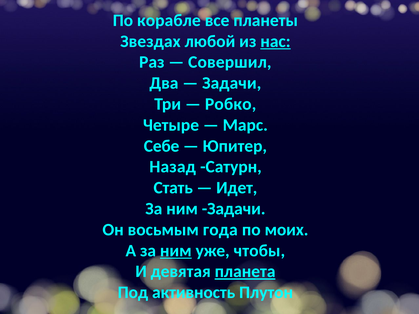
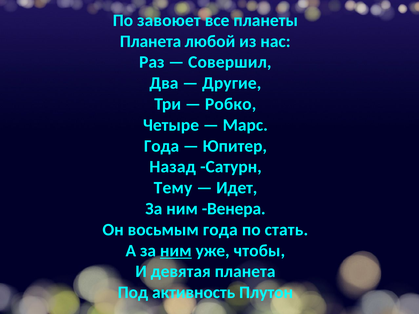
корабле: корабле -> завоюет
Звездах at (150, 41): Звездах -> Планета
нас underline: present -> none
Задачи at (232, 83): Задачи -> Другие
Себе at (162, 146): Себе -> Года
Стать: Стать -> Тему
ним Задачи: Задачи -> Венера
моих: моих -> стать
планета at (245, 272) underline: present -> none
